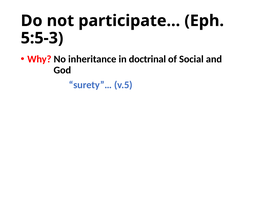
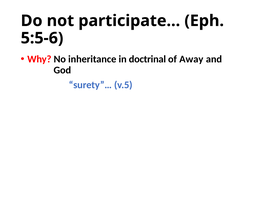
5:5-3: 5:5-3 -> 5:5-6
Social: Social -> Away
